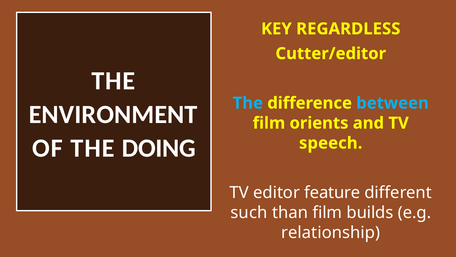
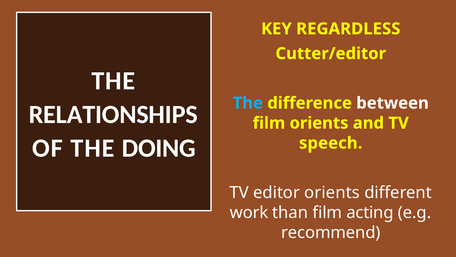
between colour: light blue -> white
ENVIRONMENT: ENVIRONMENT -> RELATIONSHIPS
editor feature: feature -> orients
such: such -> work
builds: builds -> acting
relationship: relationship -> recommend
